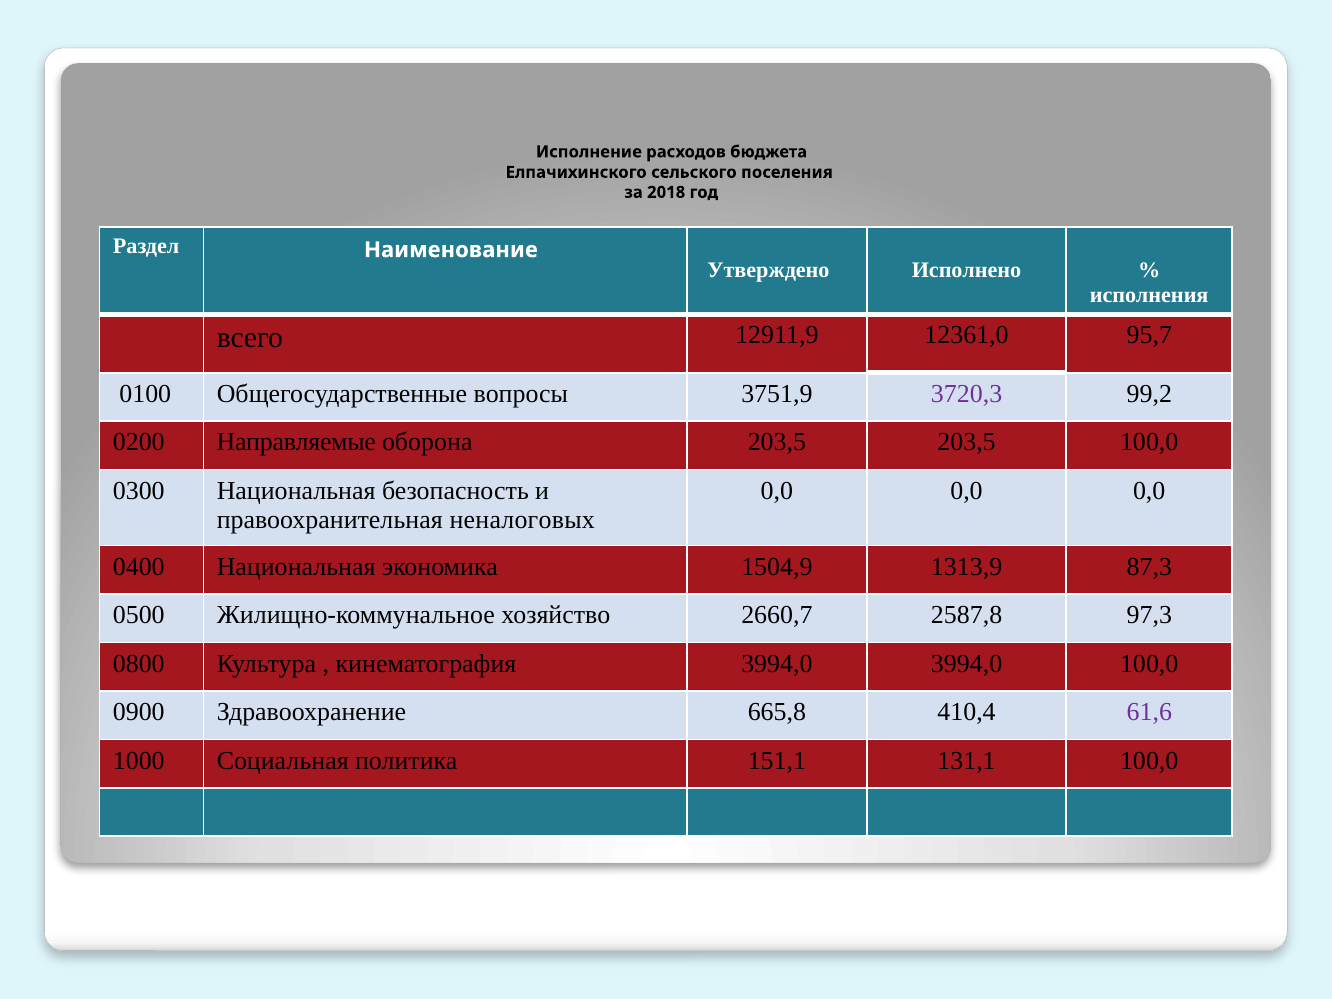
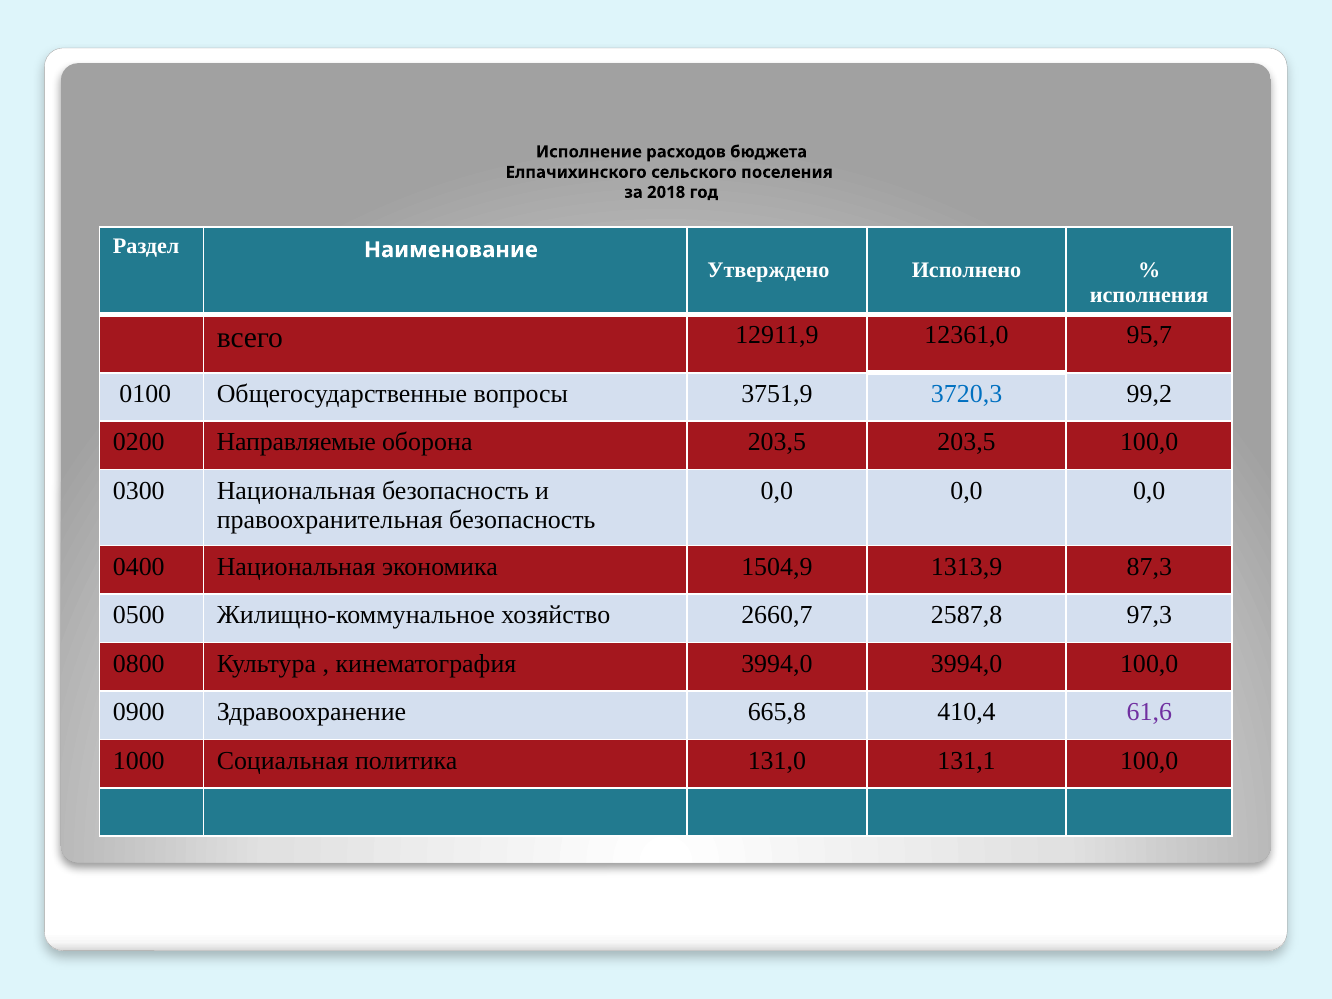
3720,3 colour: purple -> blue
правоохранительная неналоговых: неналоговых -> безопасность
151,1: 151,1 -> 131,0
